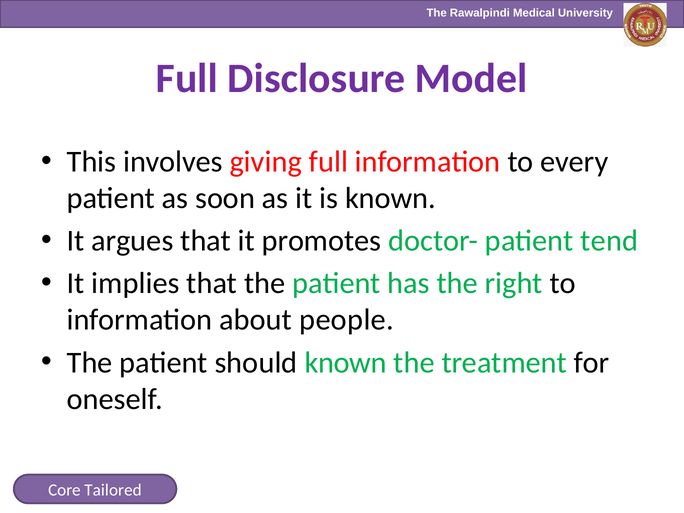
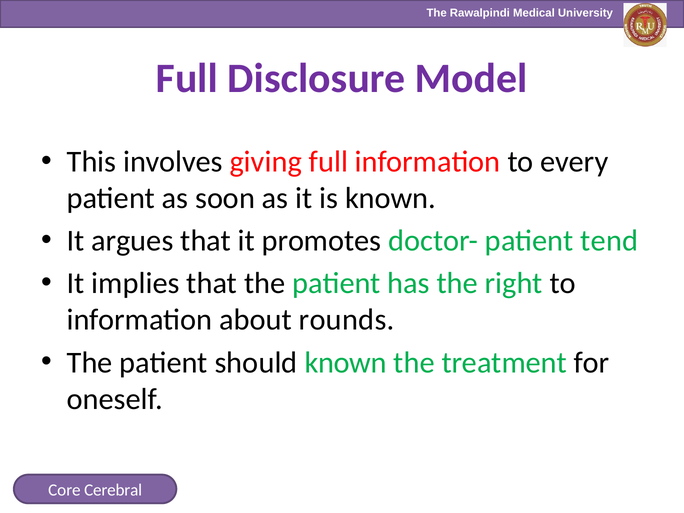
people: people -> rounds
Tailored: Tailored -> Cerebral
